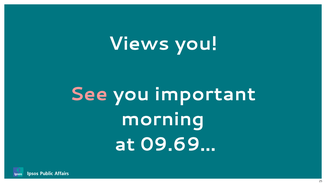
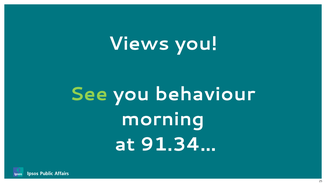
See colour: pink -> light green
important: important -> behaviour
09.69…: 09.69… -> 91.34…
